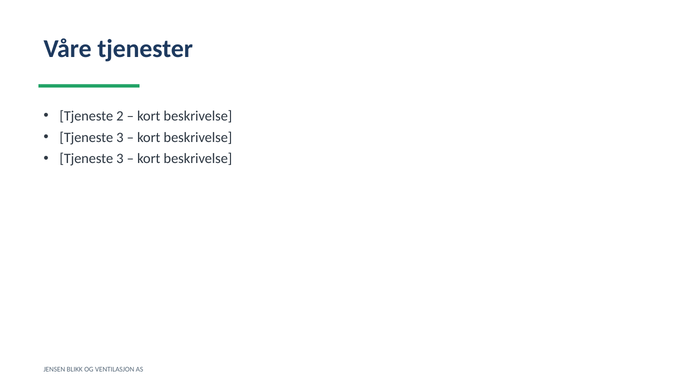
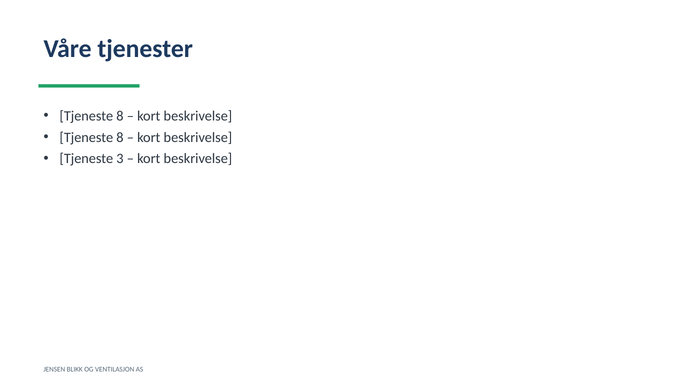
2 at (120, 116): 2 -> 8
3 at (120, 137): 3 -> 8
